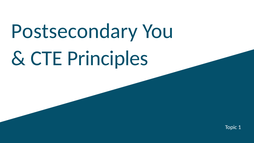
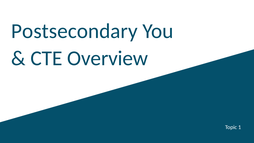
Principles: Principles -> Overview
